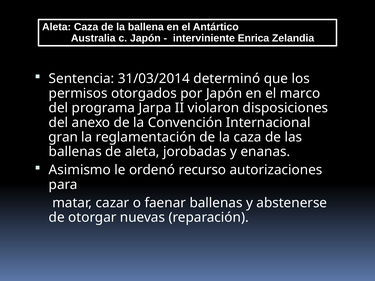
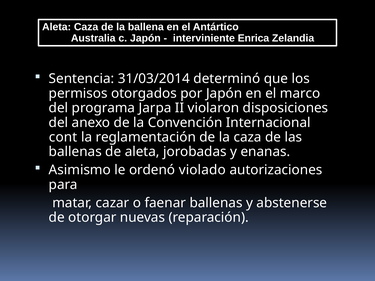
gran: gran -> cont
recurso: recurso -> violado
